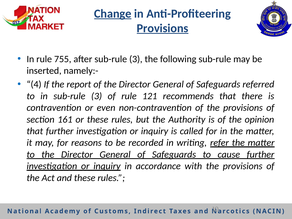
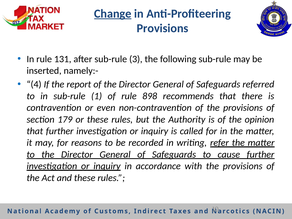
Provisions at (163, 28) underline: present -> none
755: 755 -> 131
in sub-rule 3: 3 -> 1
121: 121 -> 898
161: 161 -> 179
